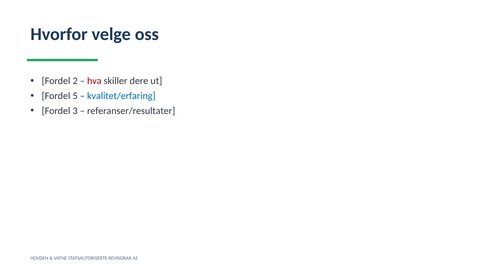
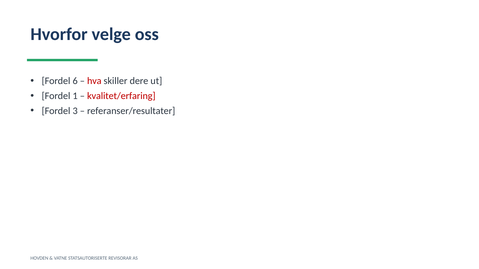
2: 2 -> 6
5: 5 -> 1
kvalitet/erfaring colour: blue -> red
